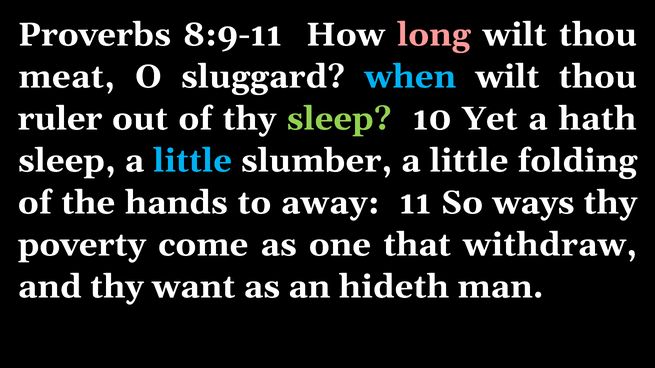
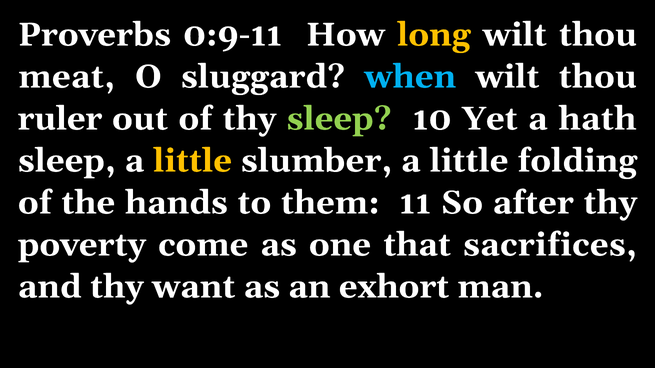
8:9-11: 8:9-11 -> 0:9-11
long colour: pink -> yellow
little at (193, 161) colour: light blue -> yellow
away: away -> them
ways: ways -> after
withdraw: withdraw -> sacrifices
hideth: hideth -> exhort
